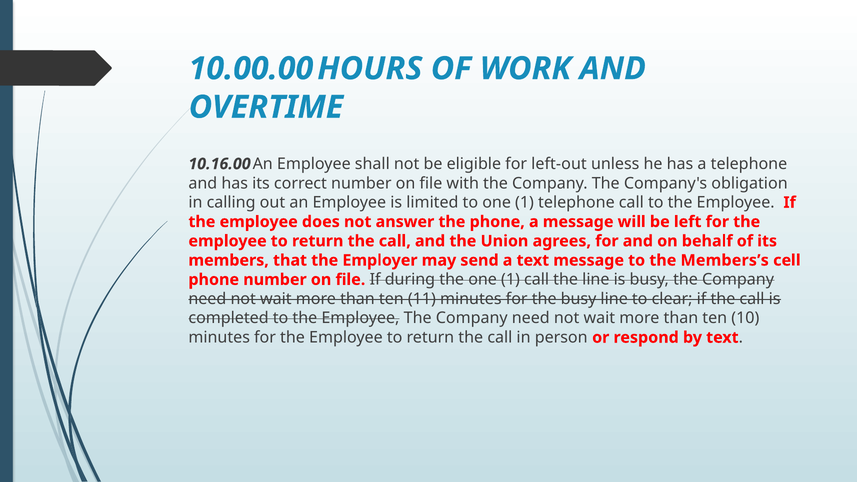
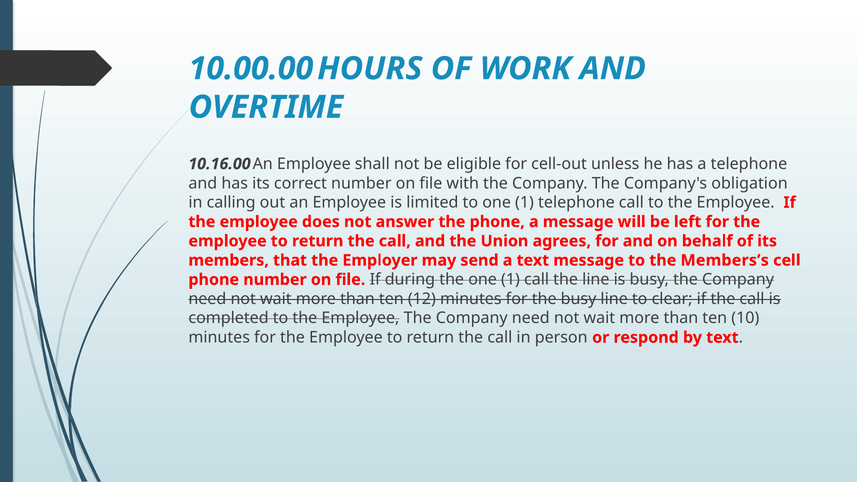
left-out: left-out -> cell-out
11: 11 -> 12
